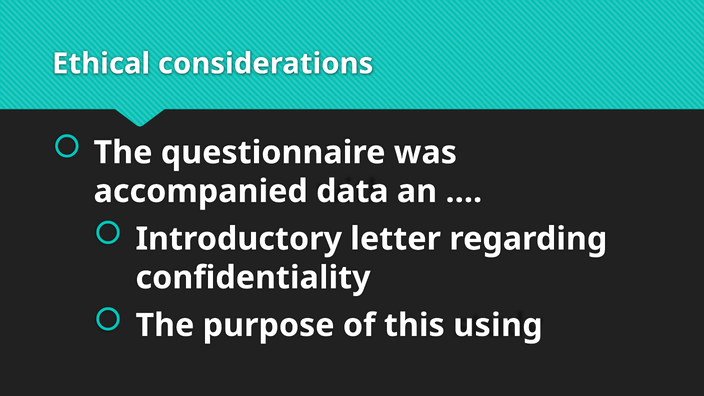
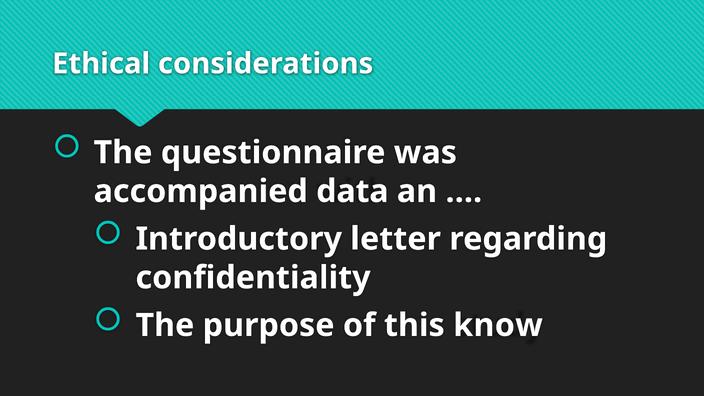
using: using -> know
